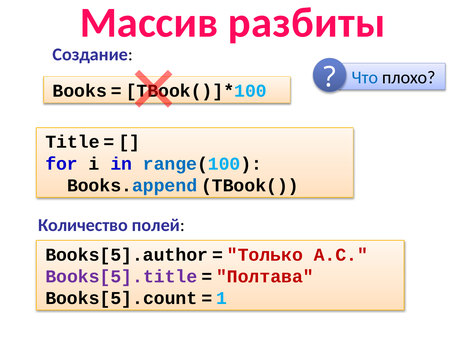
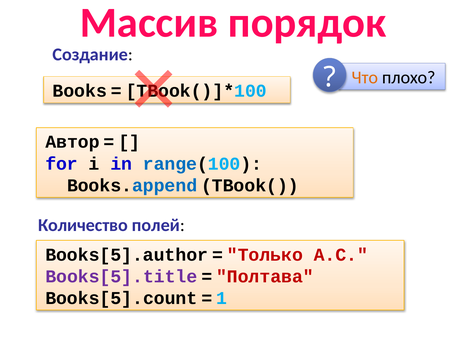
разбиты: разбиты -> порядок
Что colour: blue -> orange
Title: Title -> Автор
